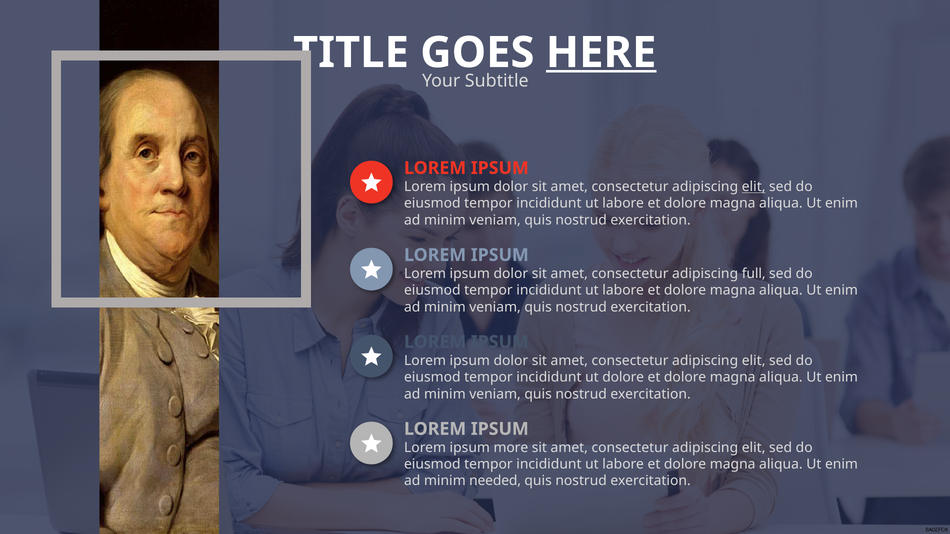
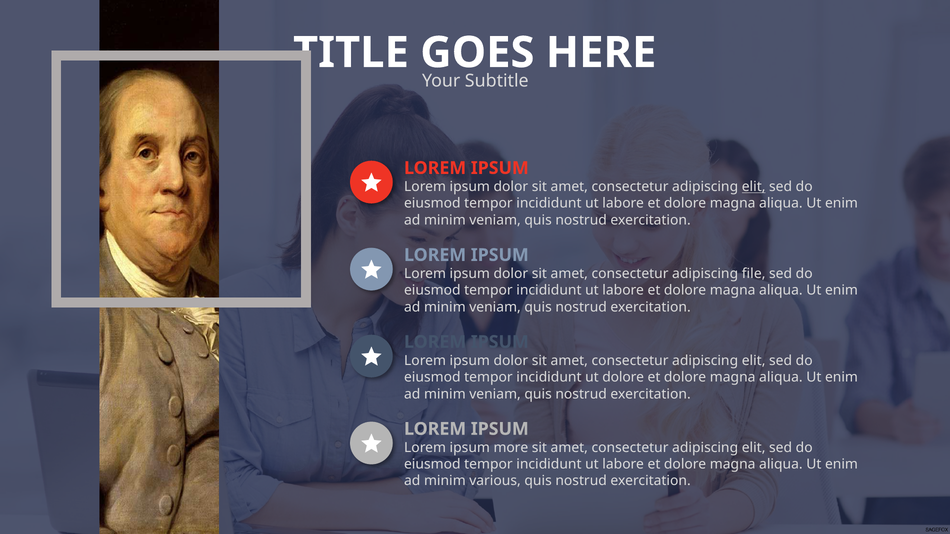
HERE underline: present -> none
full: full -> file
needed: needed -> various
